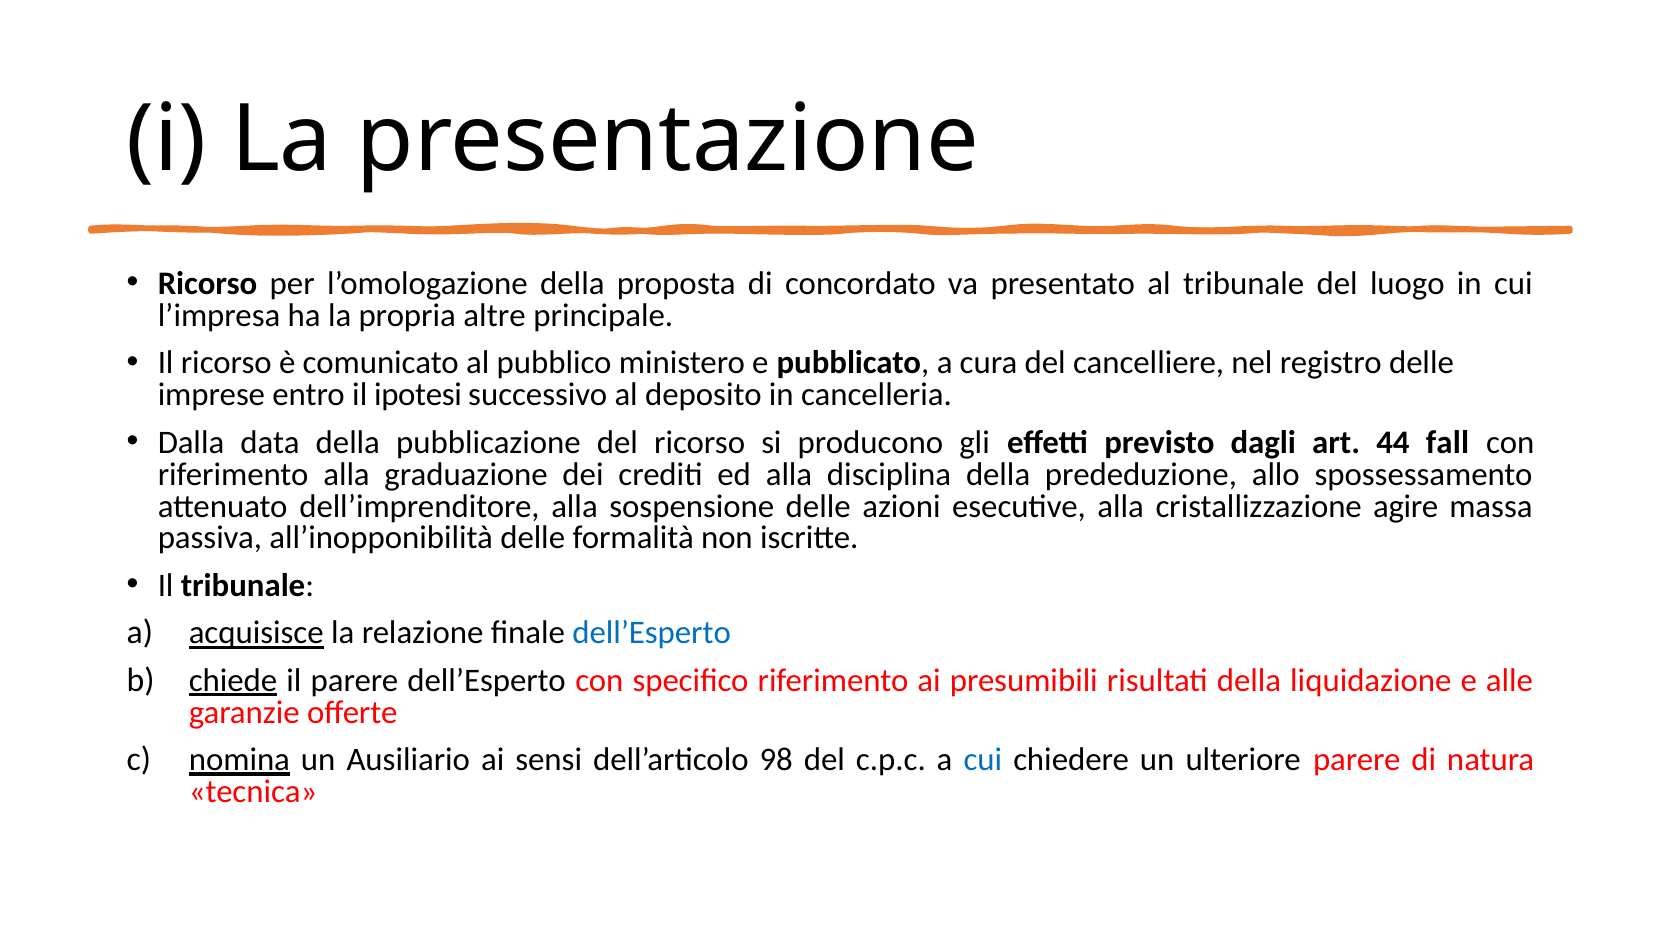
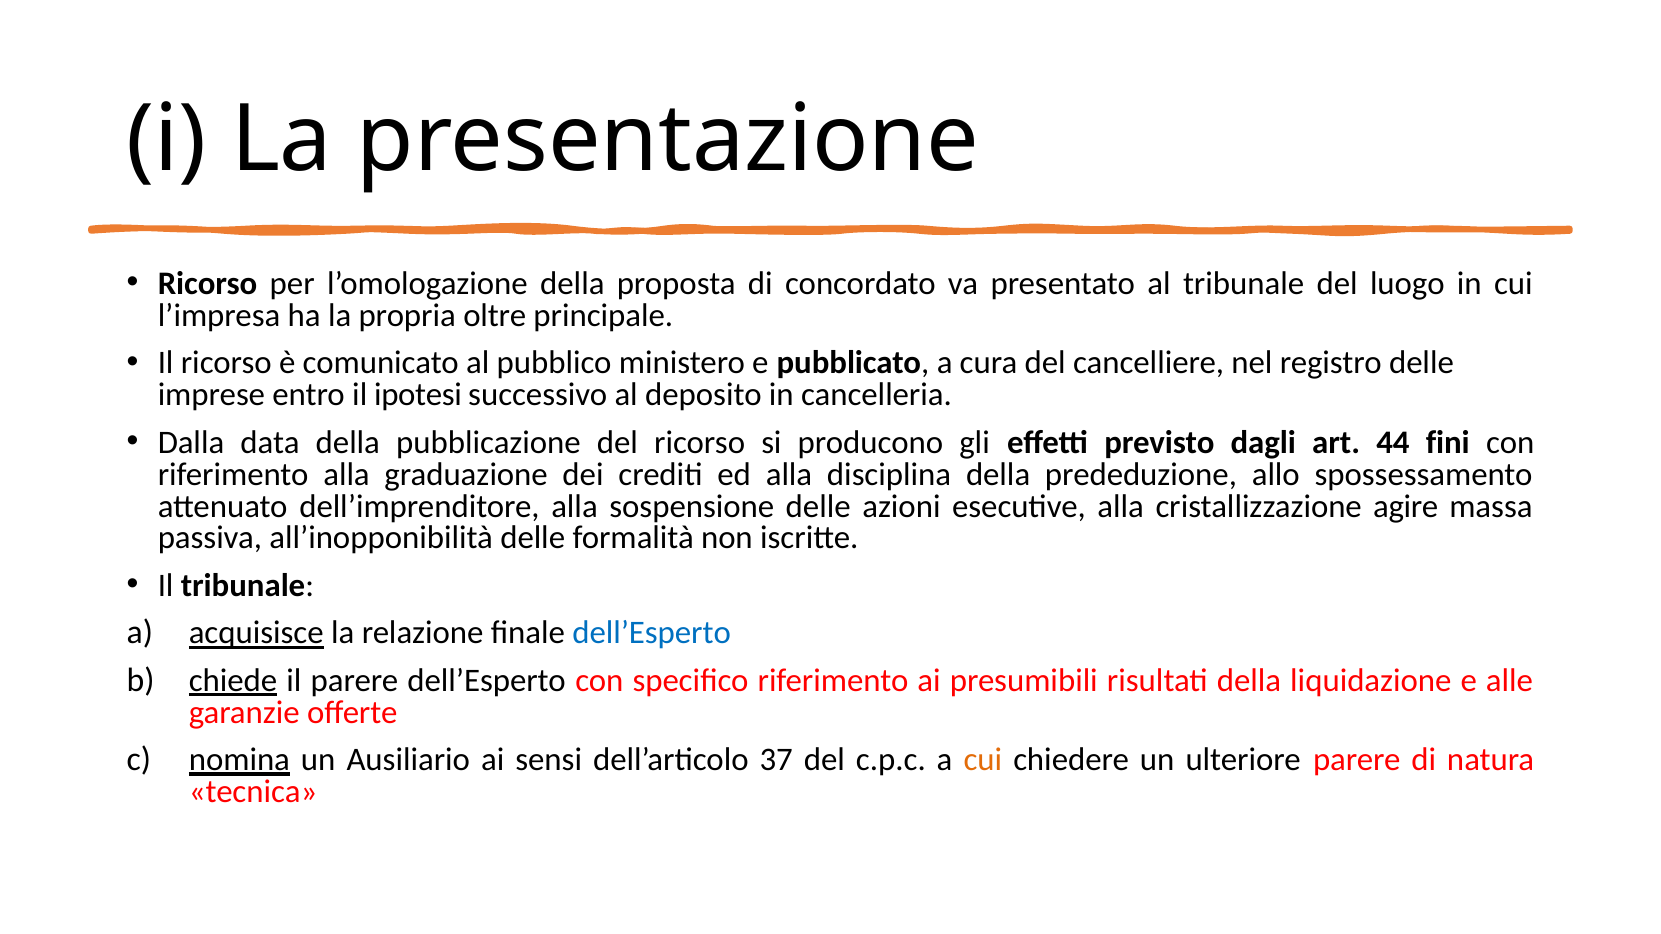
altre: altre -> oltre
fall: fall -> fini
98: 98 -> 37
cui at (983, 760) colour: blue -> orange
